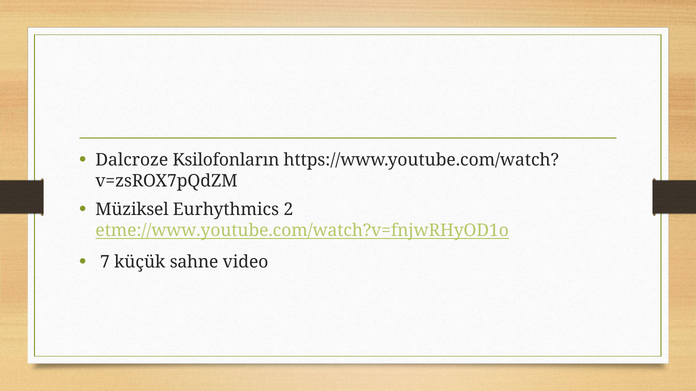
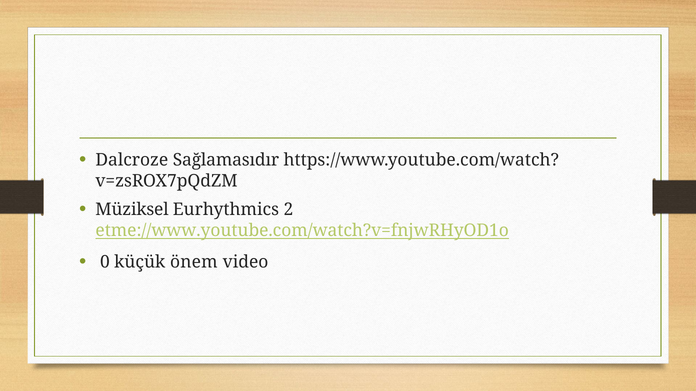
Ksilofonların: Ksilofonların -> Sağlamasıdır
7: 7 -> 0
sahne: sahne -> önem
